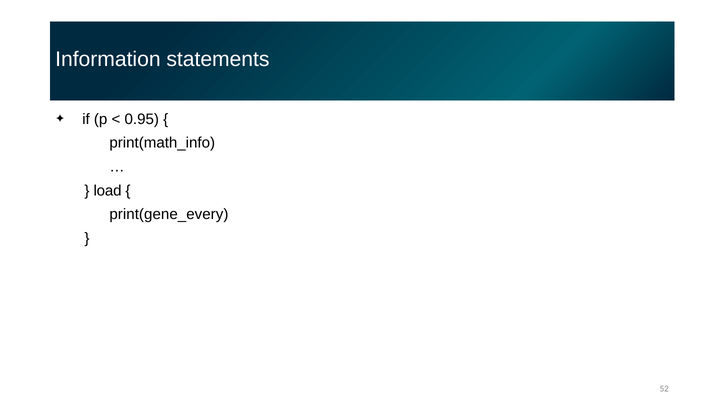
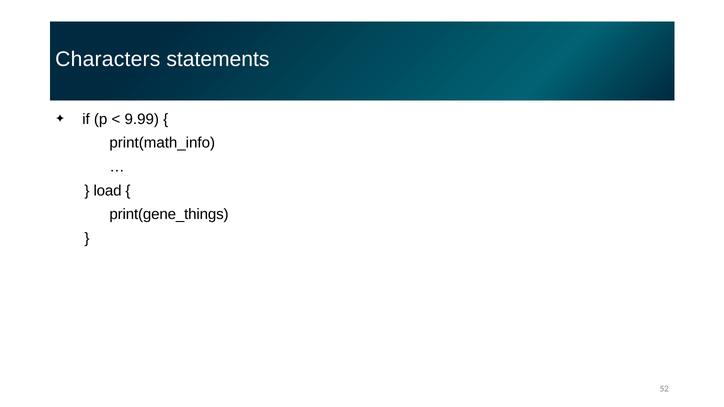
Information: Information -> Characters
0.95: 0.95 -> 9.99
print(gene_every: print(gene_every -> print(gene_things
